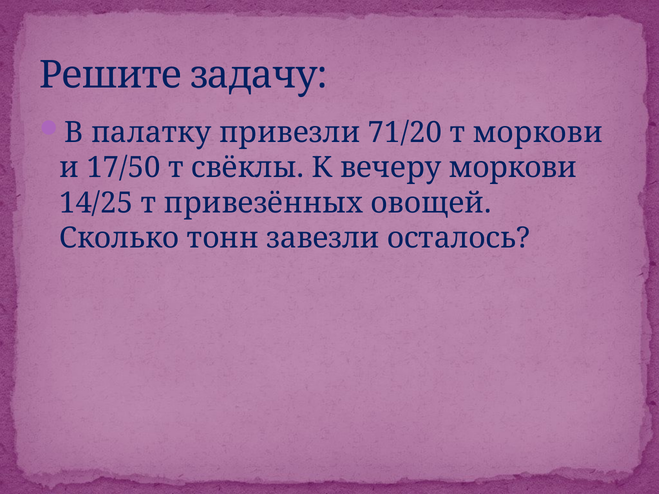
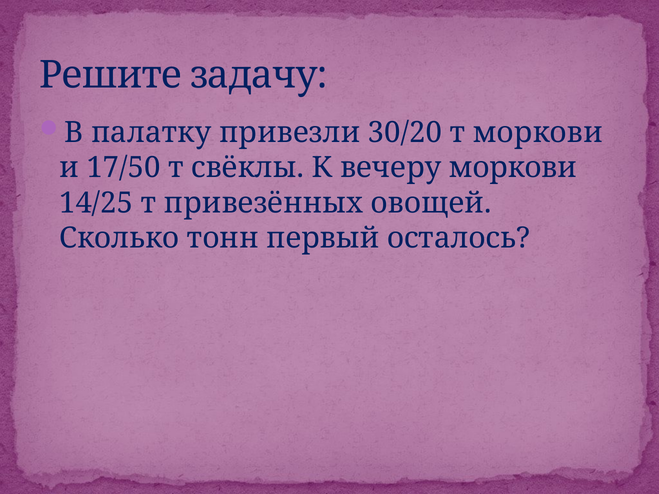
71/20: 71/20 -> 30/20
завезли: завезли -> первый
